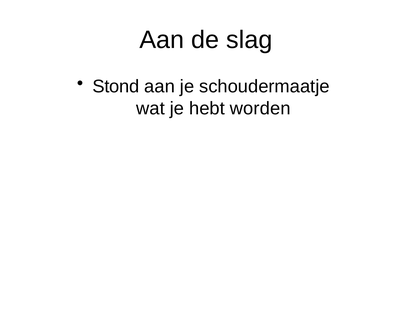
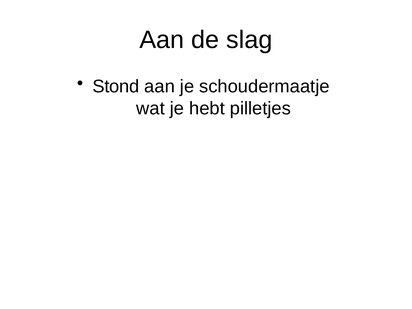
worden: worden -> pilletjes
